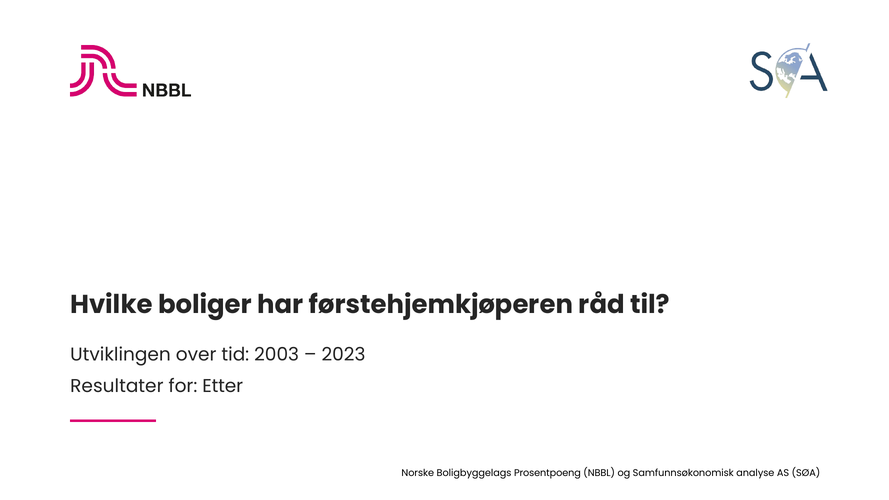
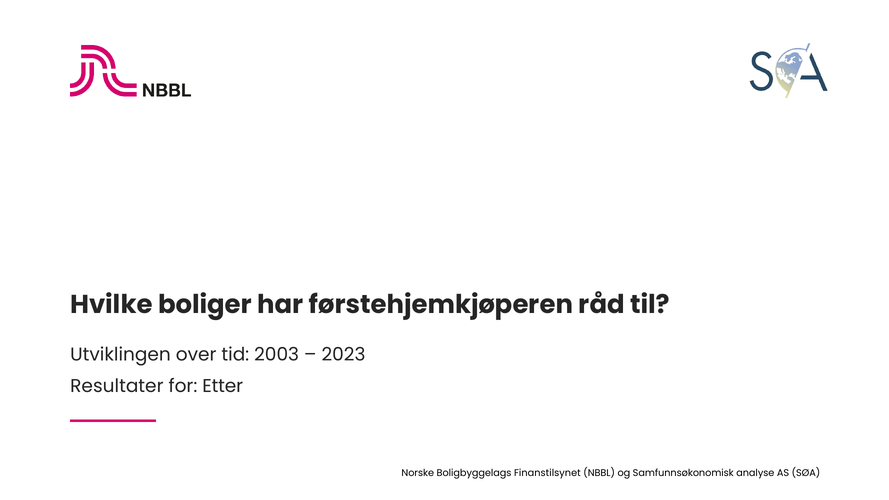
Prosentpoeng: Prosentpoeng -> Finanstilsynet
